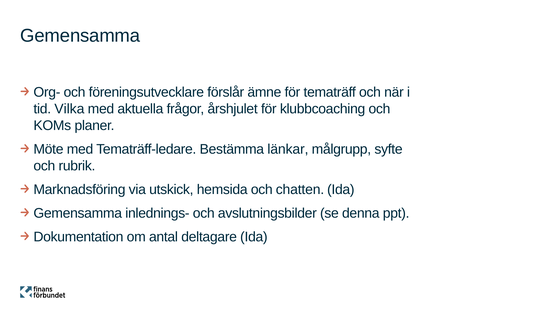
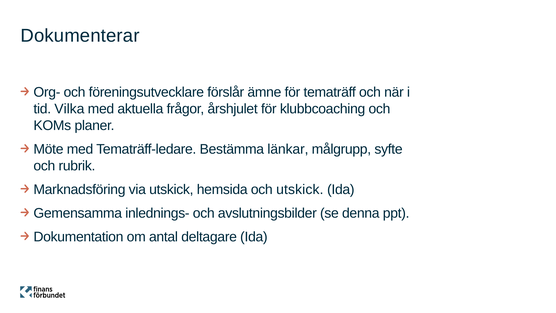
Gemensamma at (80, 36): Gemensamma -> Dokumenterar
och chatten: chatten -> utskick
